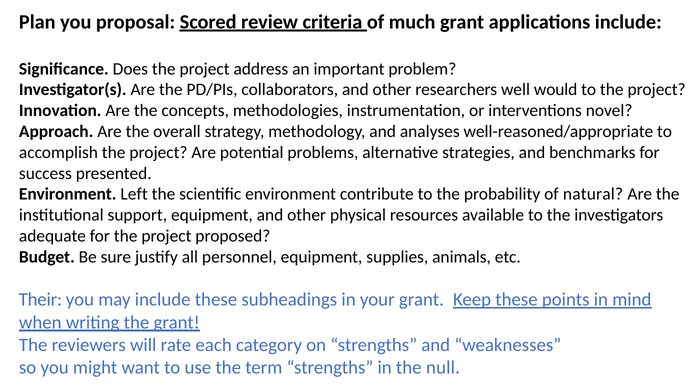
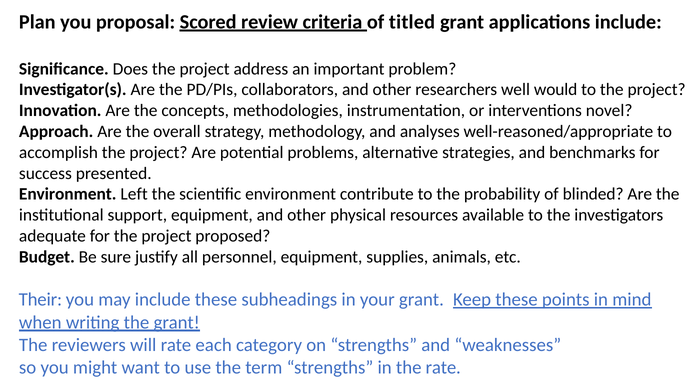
much: much -> titled
natural: natural -> blinded
the null: null -> rate
